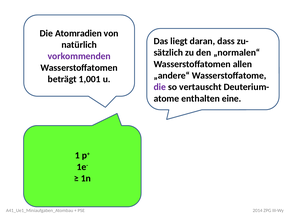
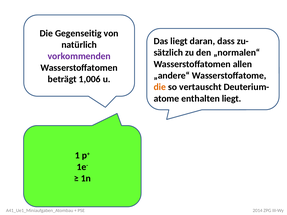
Atomradien: Atomradien -> Gegenseitig
1,001: 1,001 -> 1,006
die at (160, 87) colour: purple -> orange
enthalten eine: eine -> liegt
